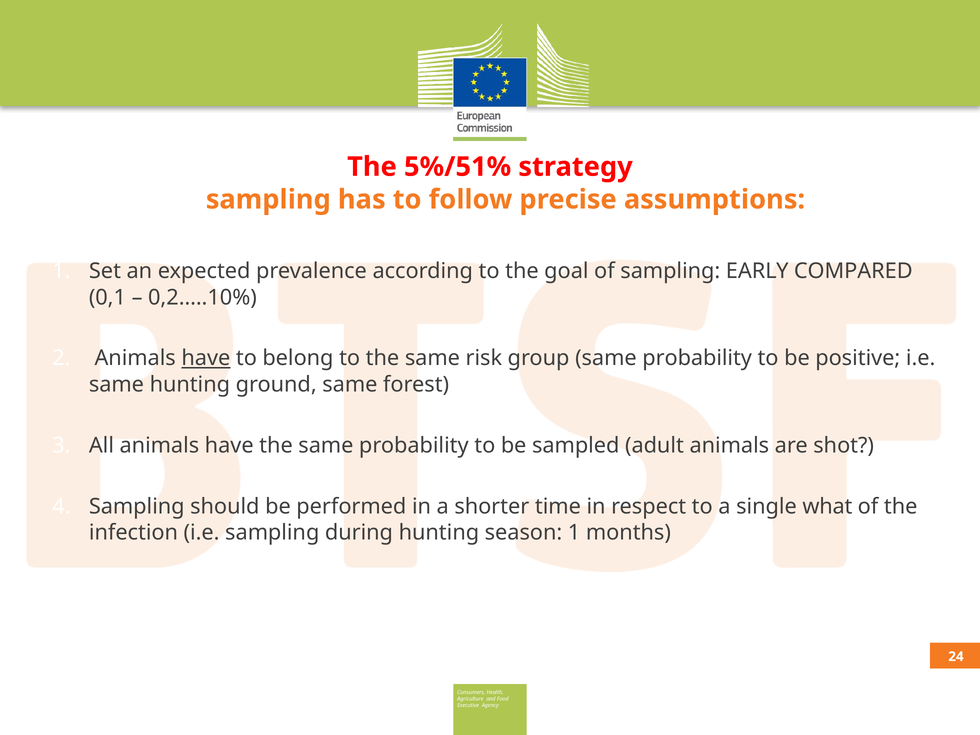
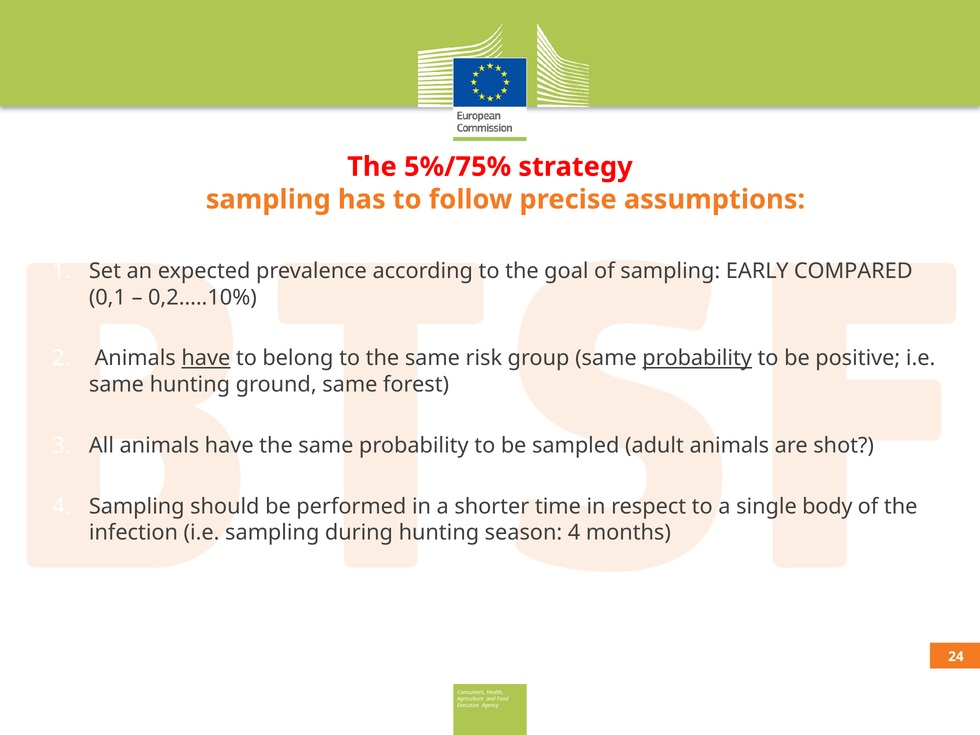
5%/51%: 5%/51% -> 5%/75%
probability at (697, 358) underline: none -> present
what: what -> body
season 1: 1 -> 4
